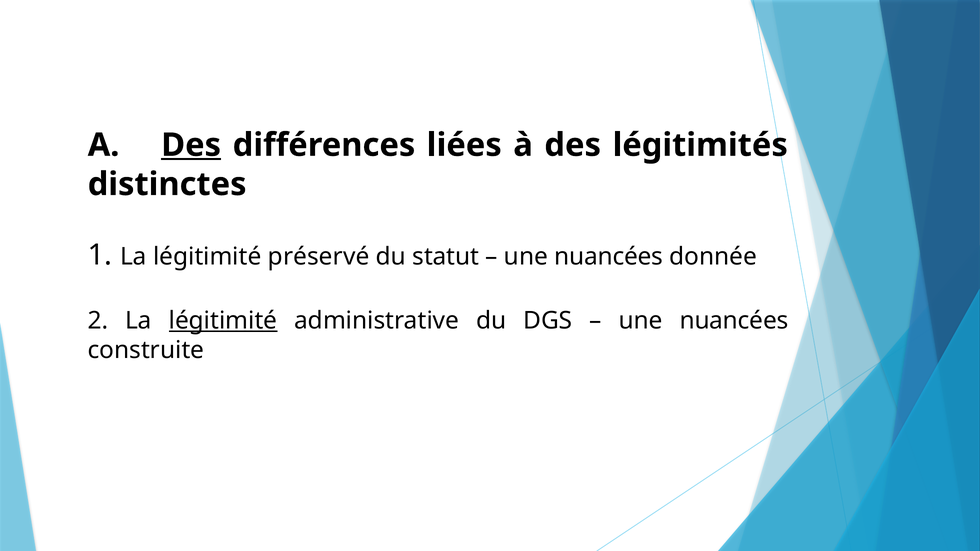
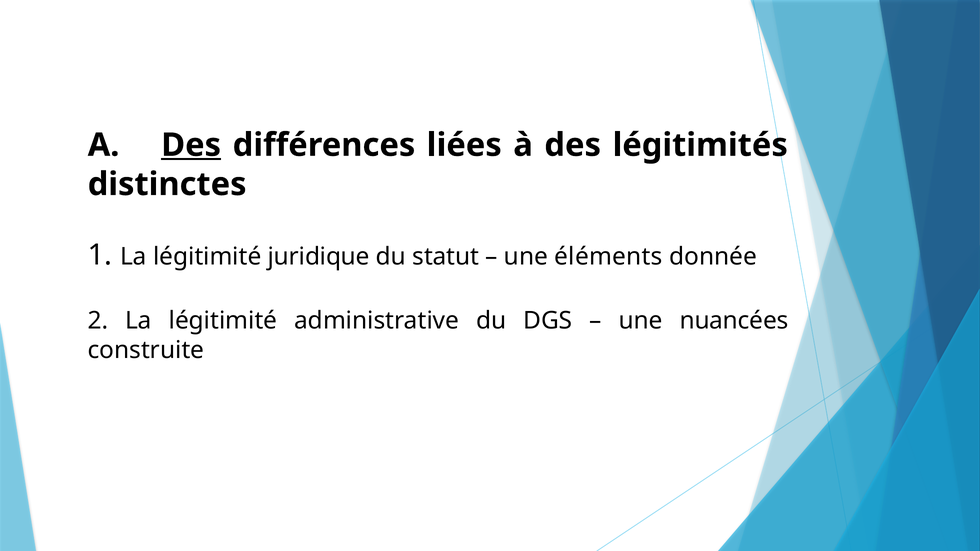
préservé: préservé -> juridique
nuancées at (609, 257): nuancées -> éléments
légitimité at (223, 321) underline: present -> none
